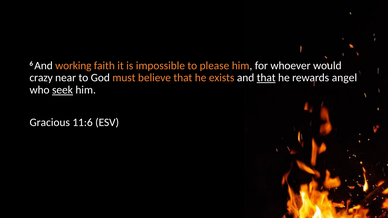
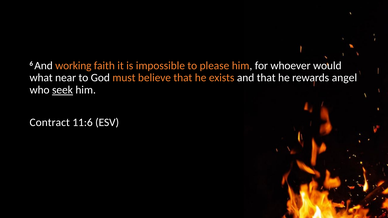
crazy: crazy -> what
that at (266, 78) underline: present -> none
Gracious: Gracious -> Contract
